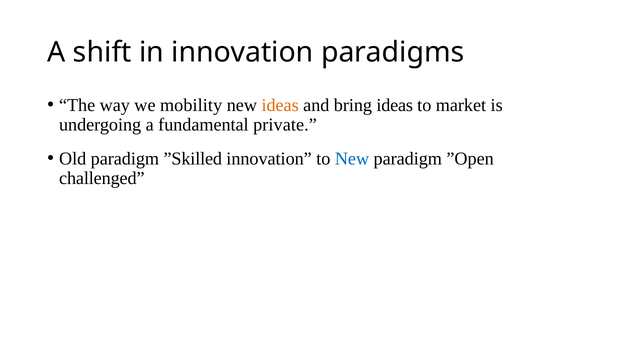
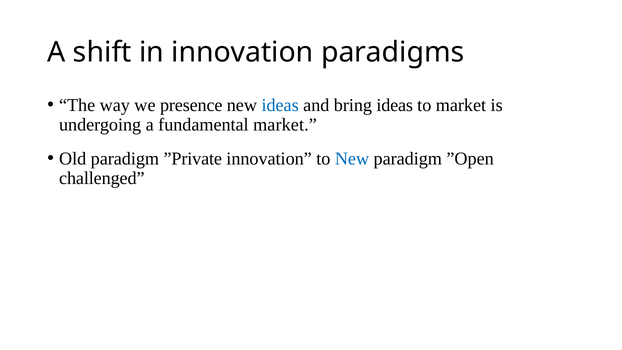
mobility: mobility -> presence
ideas at (280, 105) colour: orange -> blue
fundamental private: private -> market
”Skilled: ”Skilled -> ”Private
